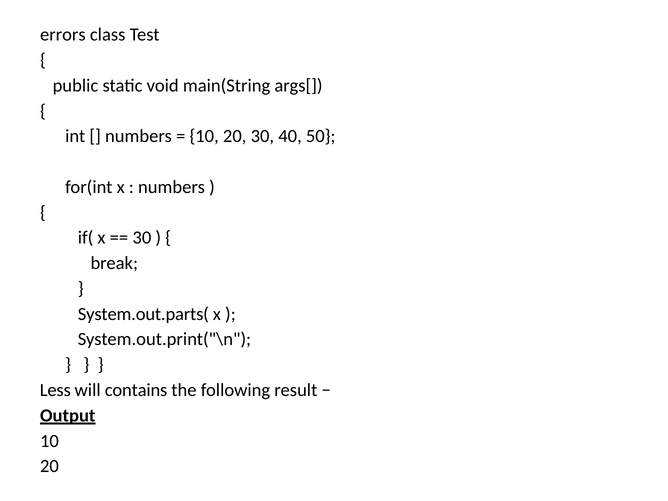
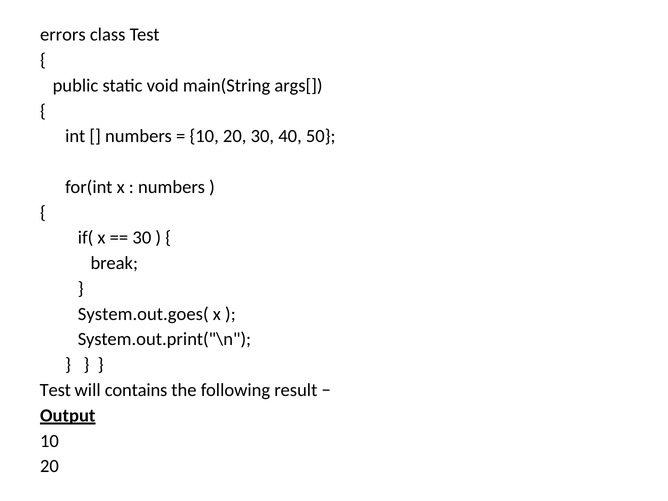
System.out.parts(: System.out.parts( -> System.out.goes(
Less at (55, 390): Less -> Test
